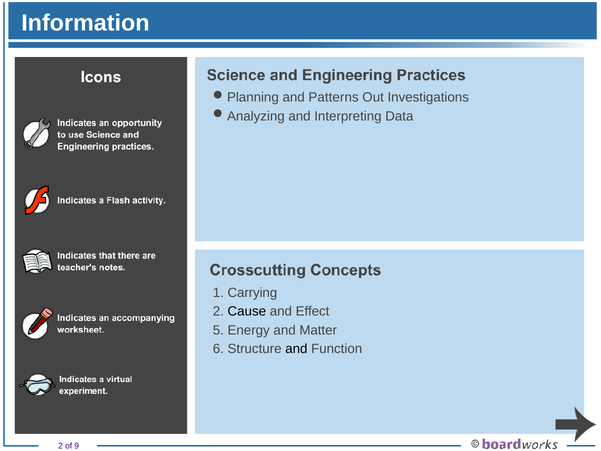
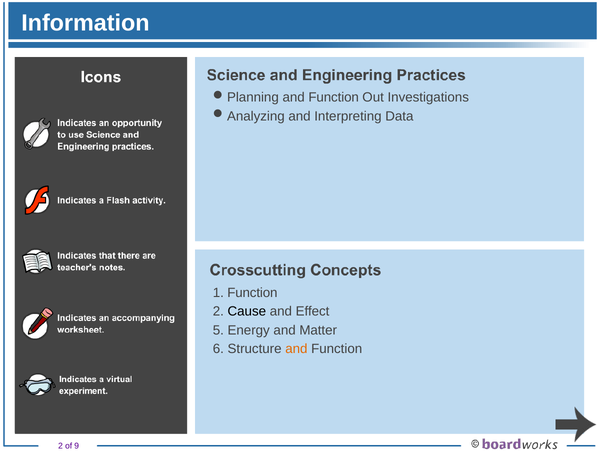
Patterns at (334, 97): Patterns -> Function
1 Carrying: Carrying -> Function
and at (296, 349) colour: black -> orange
